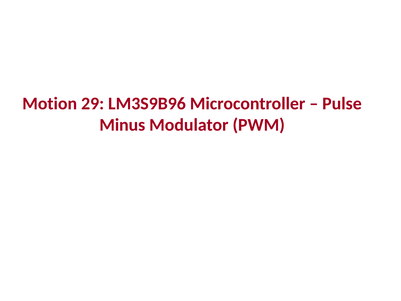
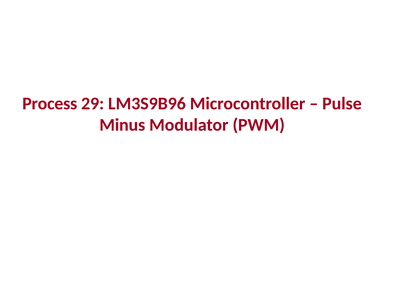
Motion: Motion -> Process
